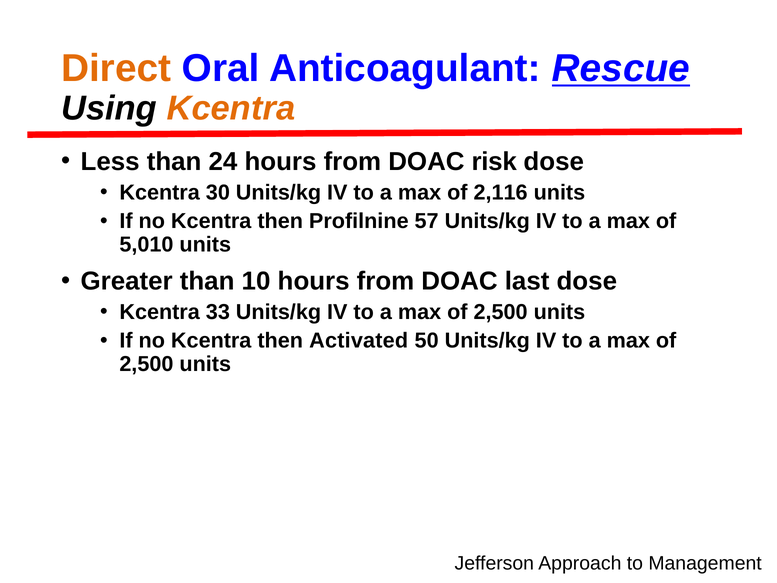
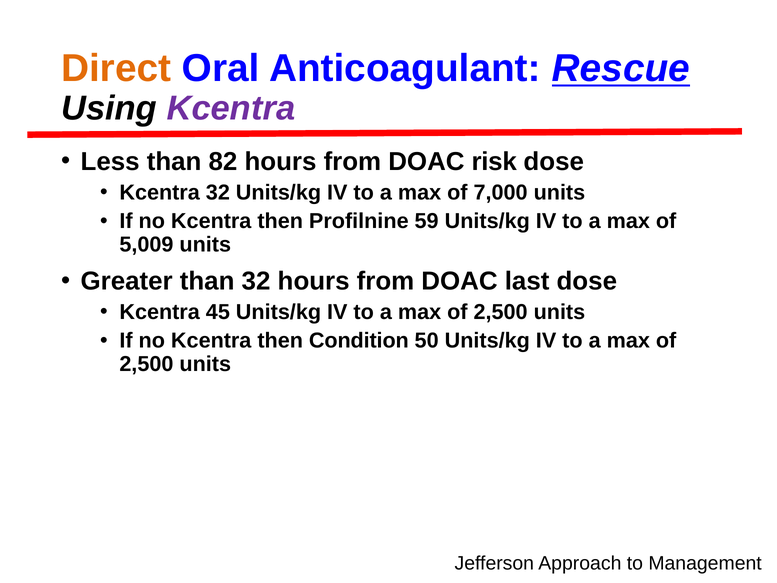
Kcentra at (231, 108) colour: orange -> purple
24: 24 -> 82
Kcentra 30: 30 -> 32
2,116: 2,116 -> 7,000
57: 57 -> 59
5,010: 5,010 -> 5,009
than 10: 10 -> 32
33: 33 -> 45
Activated: Activated -> Condition
